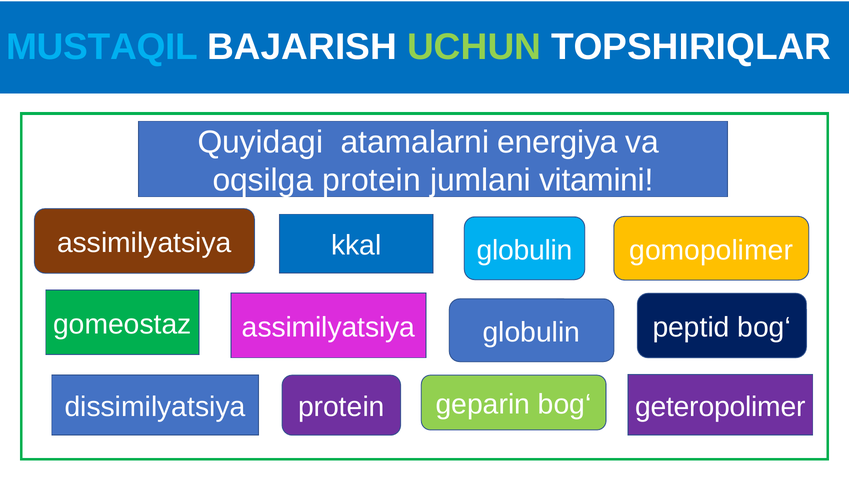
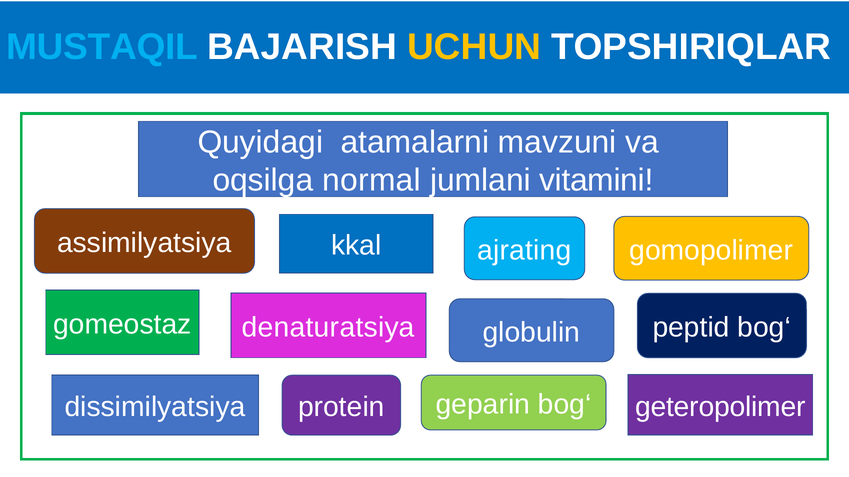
UCHUN colour: light green -> yellow
energiya: energiya -> mavzuni
oqsilga protein: protein -> normal
globulin at (525, 251): globulin -> ajrating
assimilyatsiya at (328, 328): assimilyatsiya -> denaturatsiya
